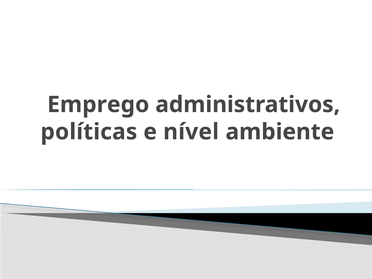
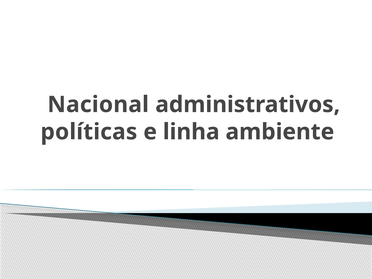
Emprego: Emprego -> Nacional
nível: nível -> linha
